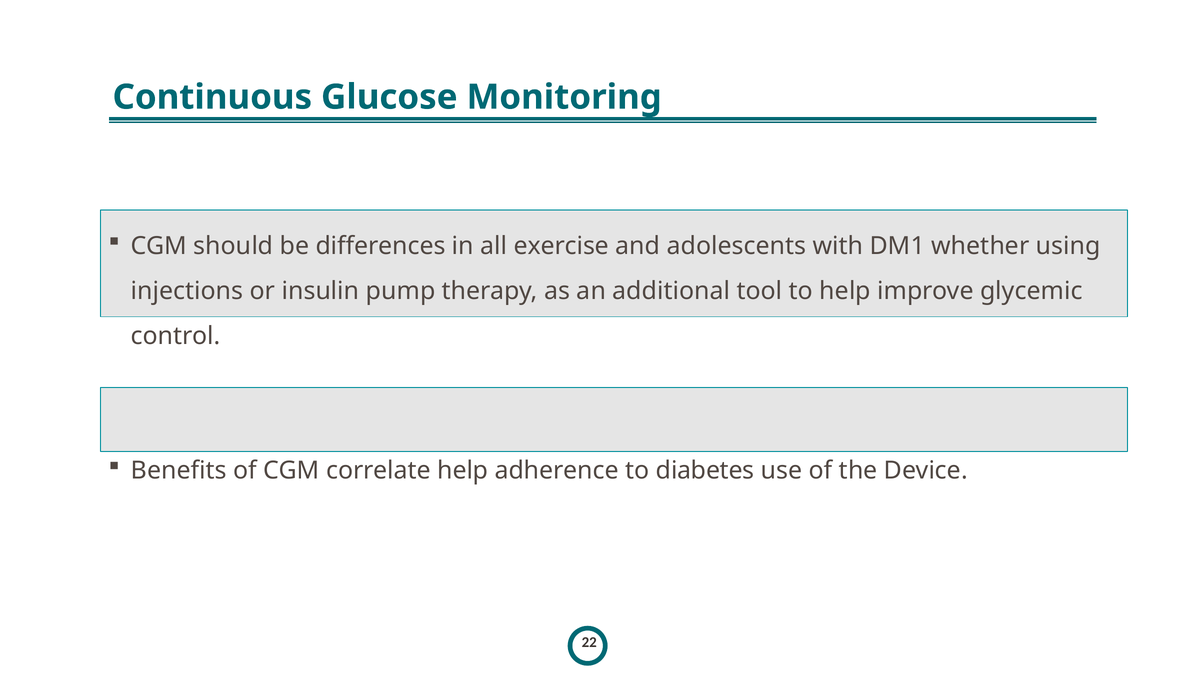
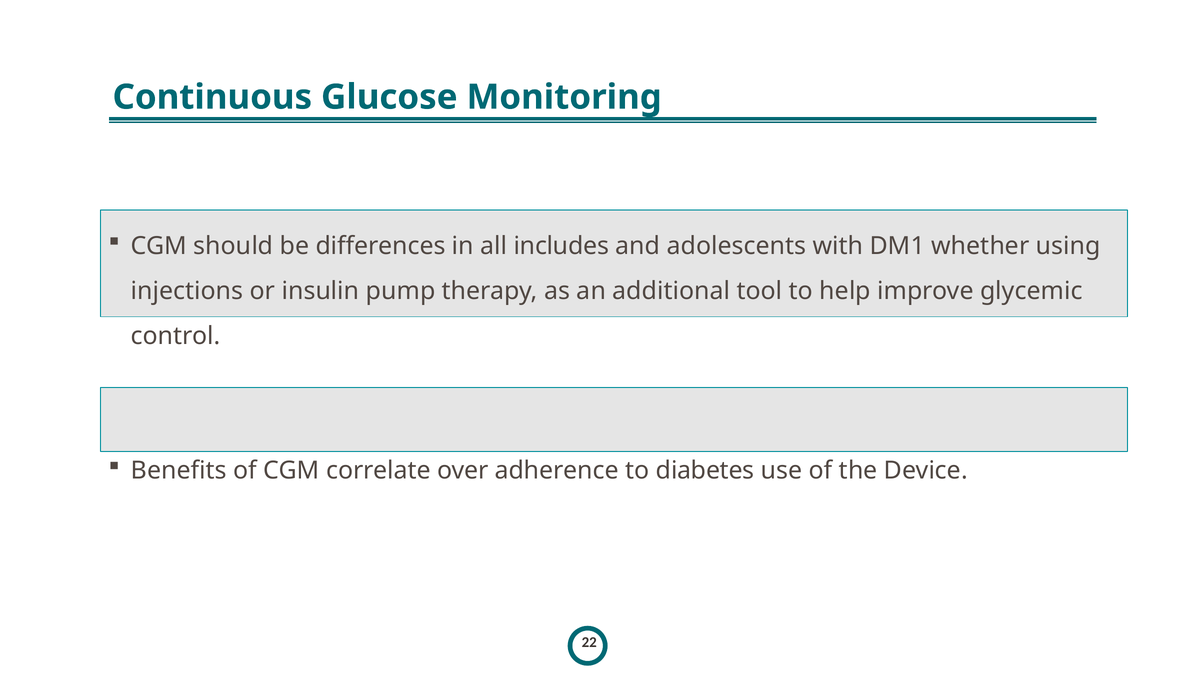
exercise: exercise -> includes
correlate help: help -> over
